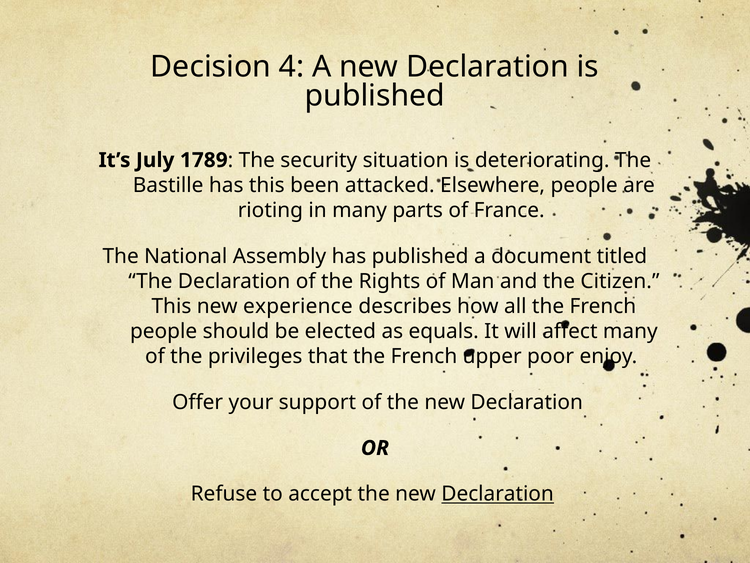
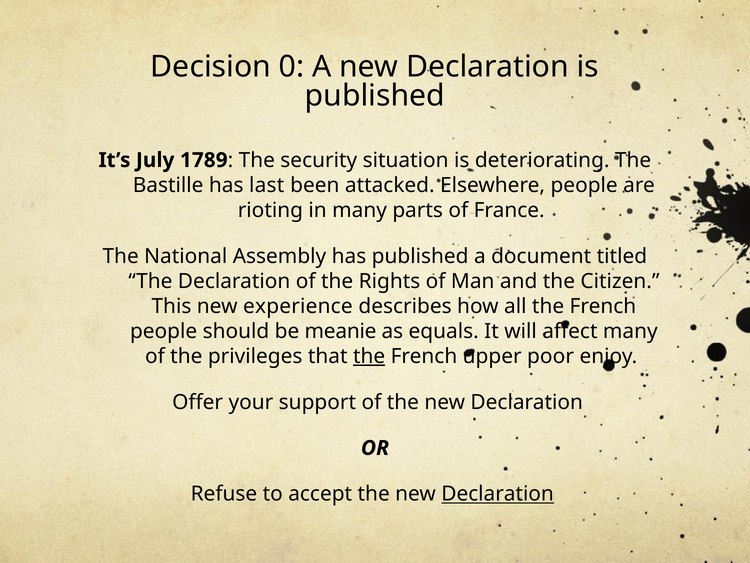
4: 4 -> 0
has this: this -> last
elected: elected -> meanie
the at (369, 356) underline: none -> present
